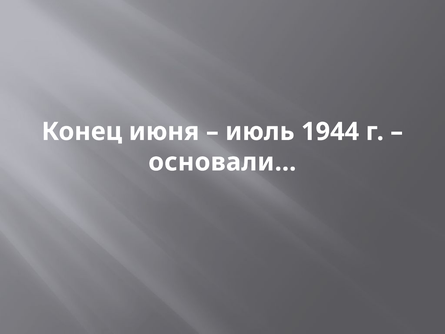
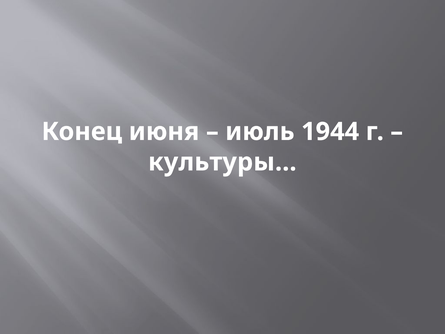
основали…: основали… -> культуры…
